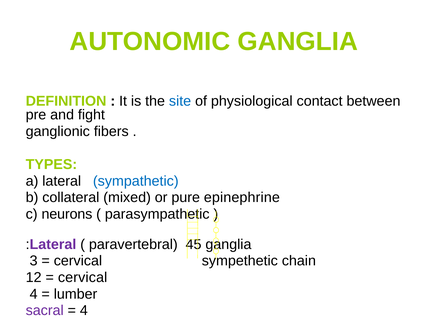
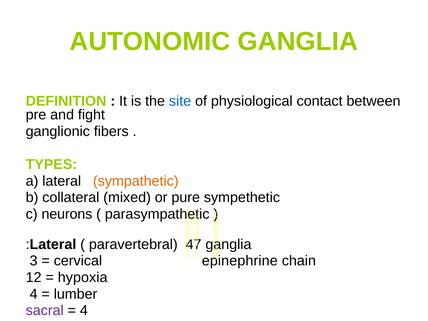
sympathetic colour: blue -> orange
epinephrine: epinephrine -> sympethetic
Lateral at (53, 244) colour: purple -> black
45: 45 -> 47
sympethetic: sympethetic -> epinephrine
cervical at (83, 277): cervical -> hypoxia
